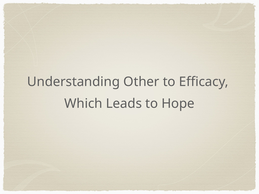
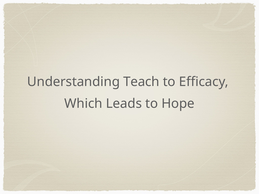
Other: Other -> Teach
